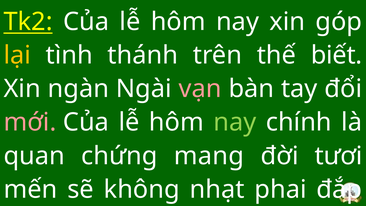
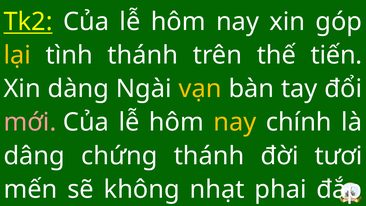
biết: biết -> tiến
ngàn: ngàn -> dàng
vạn colour: pink -> yellow
nay at (235, 122) colour: light green -> yellow
quan: quan -> dâng
chứng mang: mang -> thánh
